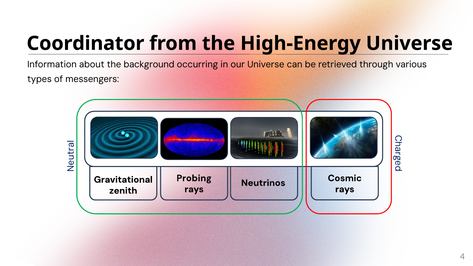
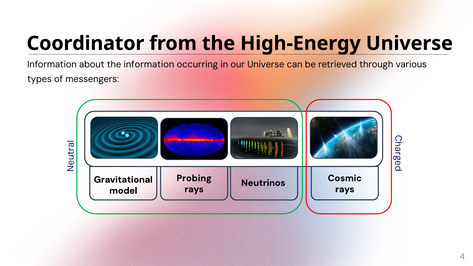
the background: background -> information
zenith: zenith -> model
